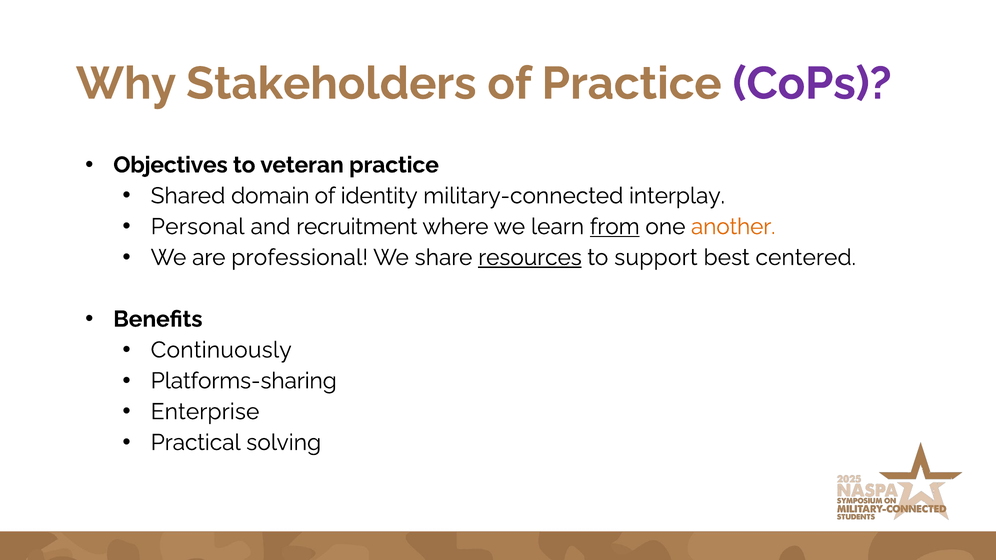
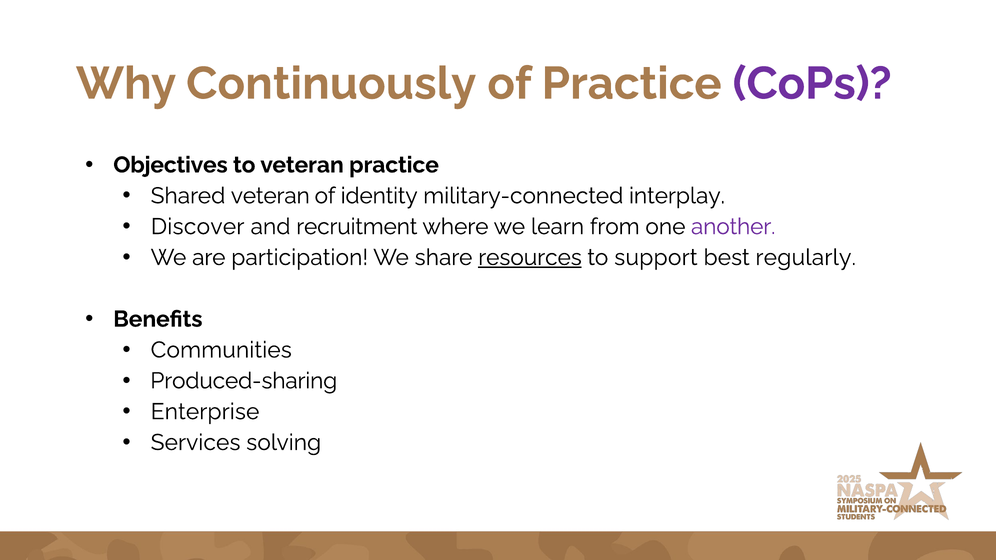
Stakeholders: Stakeholders -> Continuously
Shared domain: domain -> veteran
Personal: Personal -> Discover
from underline: present -> none
another colour: orange -> purple
professional: professional -> participation
centered: centered -> regularly
Continuously: Continuously -> Communities
Platforms-sharing: Platforms-sharing -> Produced-sharing
Practical: Practical -> Services
